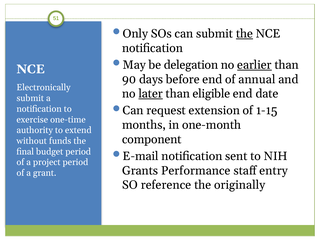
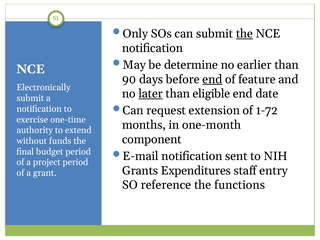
delegation: delegation -> determine
earlier underline: present -> none
end at (212, 79) underline: none -> present
annual: annual -> feature
1-15: 1-15 -> 1-72
Performance: Performance -> Expenditures
originally: originally -> functions
